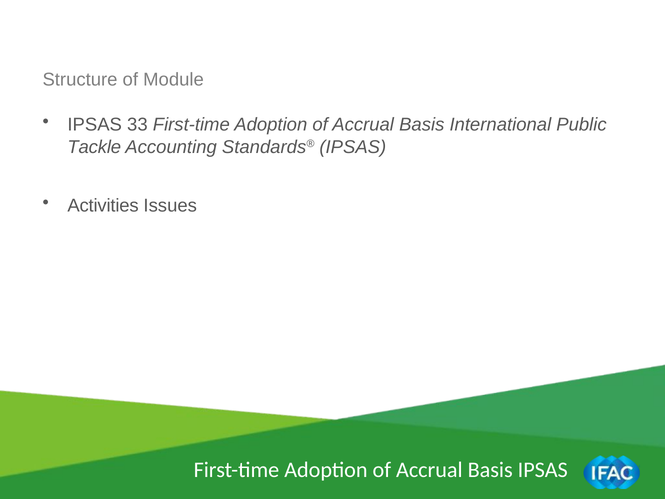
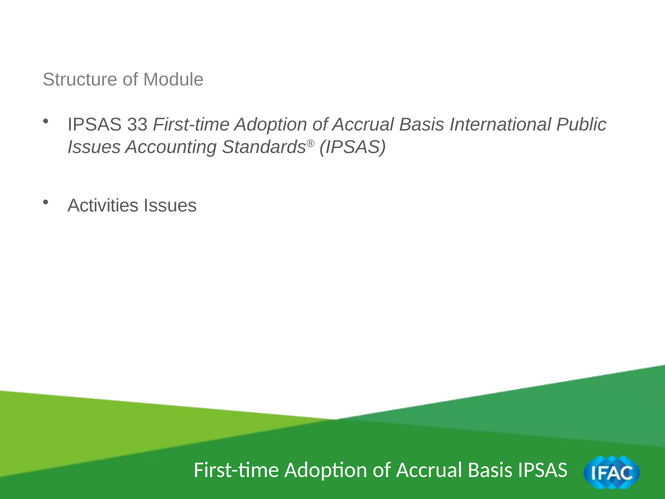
Tackle at (94, 147): Tackle -> Issues
